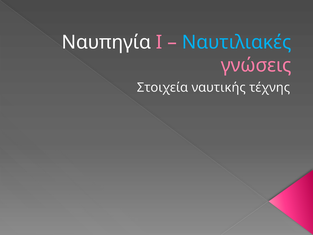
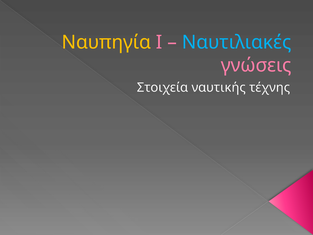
Ναυπηγία colour: white -> yellow
